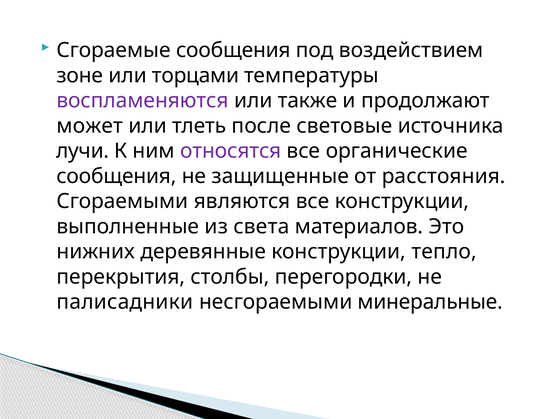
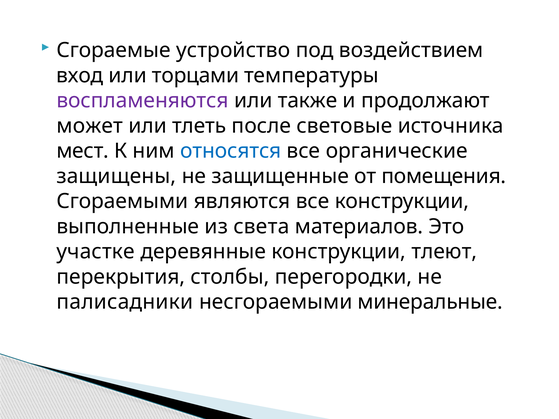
Сгораемые сообщения: сообщения -> устройство
зоне: зоне -> вход
лучи: лучи -> мест
относятся colour: purple -> blue
сообщения at (116, 176): сообщения -> защищены
расстояния: расстояния -> помещения
нижних: нижних -> участке
тепло: тепло -> тлеют
